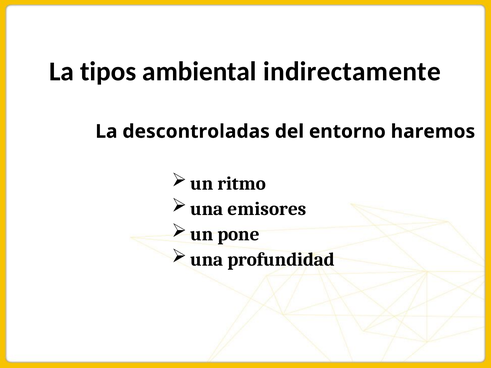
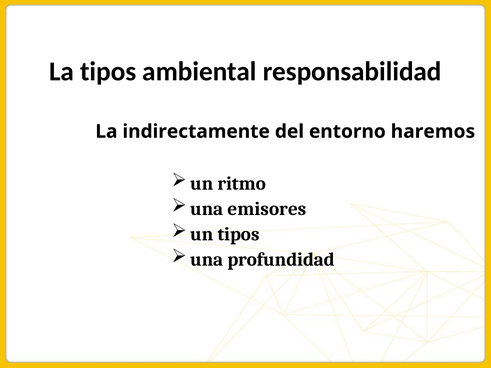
indirectamente: indirectamente -> responsabilidad
descontroladas: descontroladas -> indirectamente
un pone: pone -> tipos
